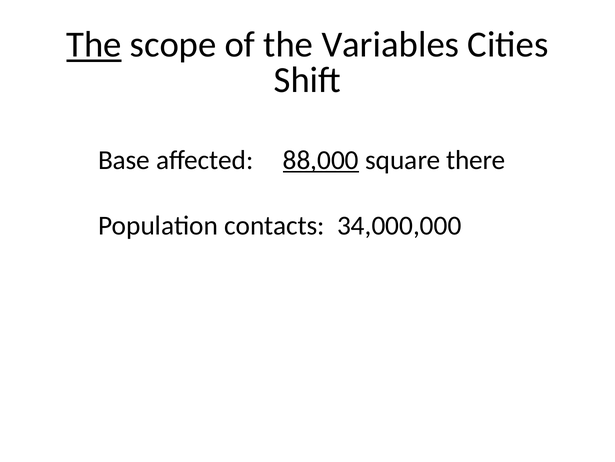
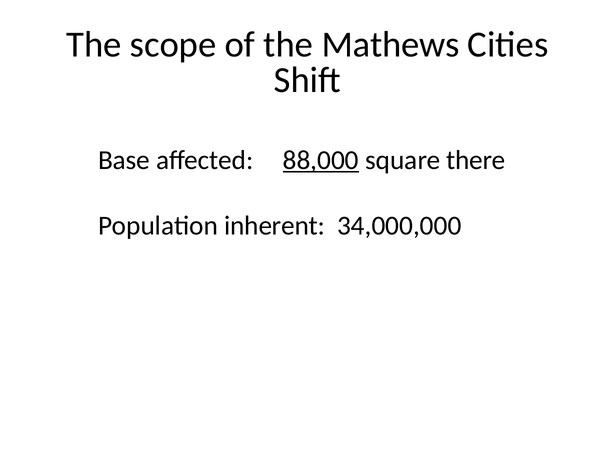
The at (94, 45) underline: present -> none
Variables: Variables -> Mathews
contacts: contacts -> inherent
